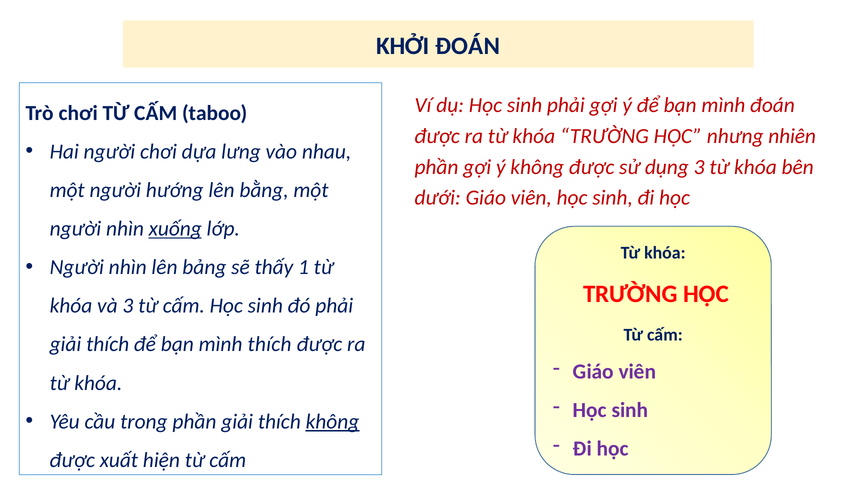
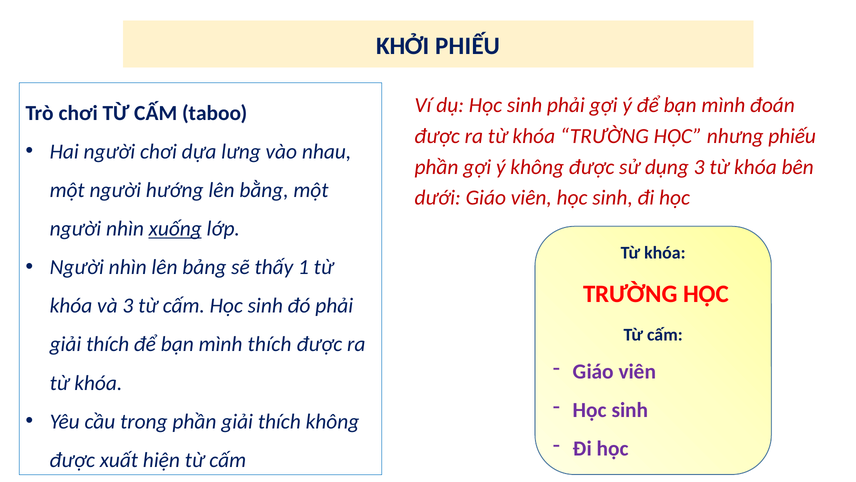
KHỞI ĐOÁN: ĐOÁN -> PHIẾU
nhưng nhiên: nhiên -> phiếu
không at (332, 421) underline: present -> none
